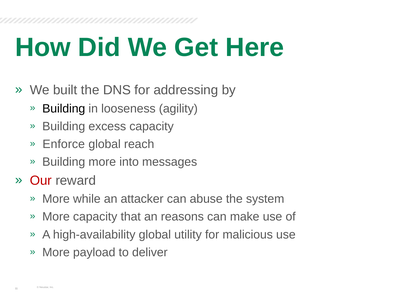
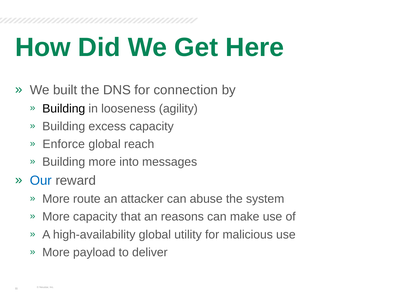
addressing: addressing -> connection
Our colour: red -> blue
while: while -> route
